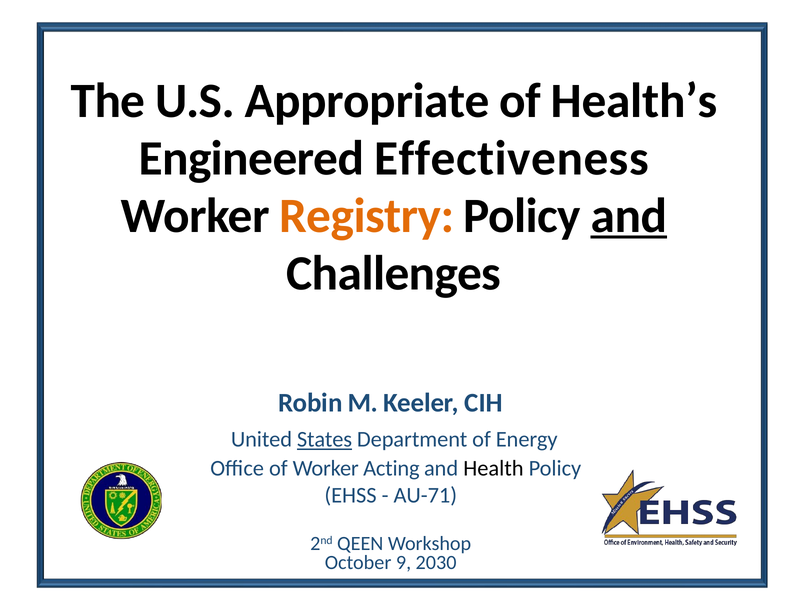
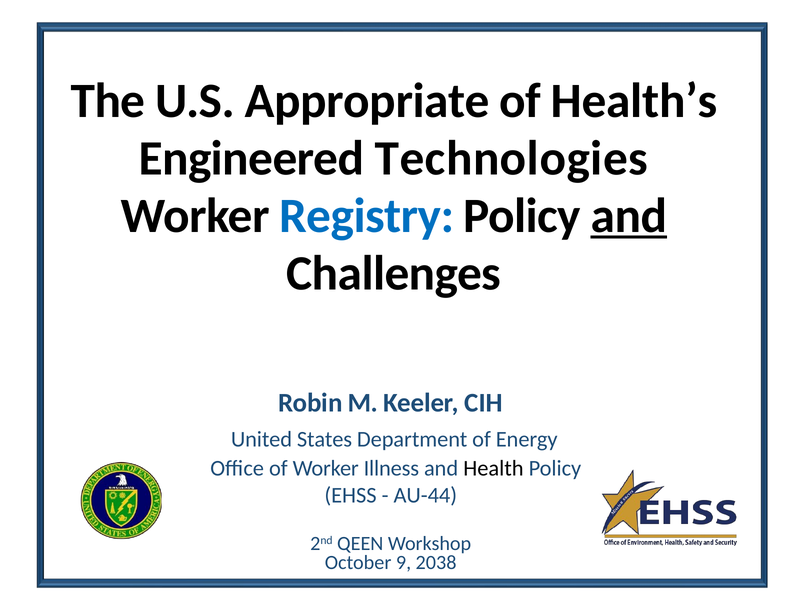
Effectiveness: Effectiveness -> Technologies
Registry colour: orange -> blue
States underline: present -> none
Acting: Acting -> Illness
AU-71: AU-71 -> AU-44
2030: 2030 -> 2038
